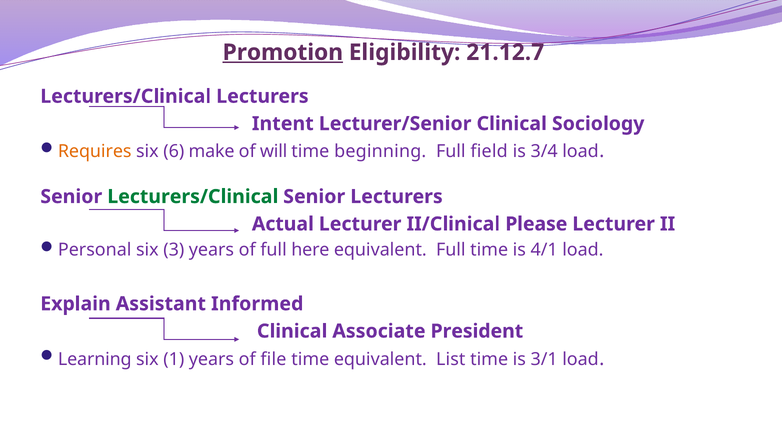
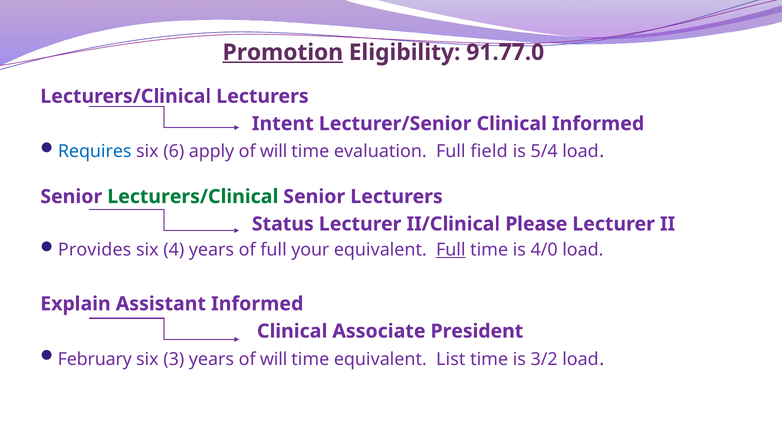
21.12.7: 21.12.7 -> 91.77.0
Clinical Sociology: Sociology -> Informed
Requires colour: orange -> blue
make: make -> apply
beginning: beginning -> evaluation
3/4: 3/4 -> 5/4
Actual: Actual -> Status
Personal: Personal -> Provides
3: 3 -> 4
here: here -> your
Full at (451, 250) underline: none -> present
4/1: 4/1 -> 4/0
Learning: Learning -> February
1: 1 -> 3
years of file: file -> will
3/1: 3/1 -> 3/2
